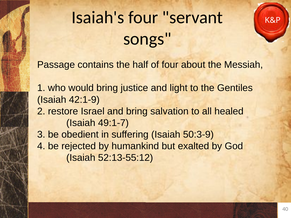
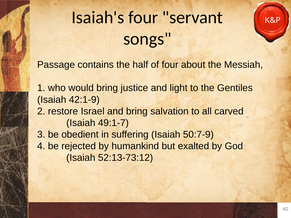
healed: healed -> carved
50:3-9: 50:3-9 -> 50:7-9
52:13-55:12: 52:13-55:12 -> 52:13-73:12
